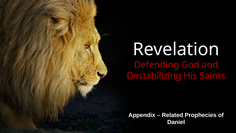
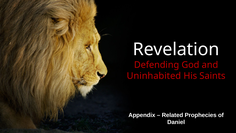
Destabilizing: Destabilizing -> Uninhabited
